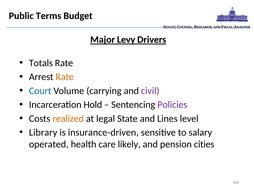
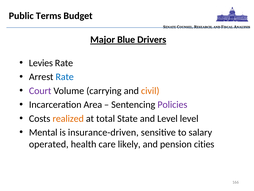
Levy: Levy -> Blue
Totals: Totals -> Levies
Rate at (65, 77) colour: orange -> blue
Court colour: blue -> purple
civil colour: purple -> orange
Hold: Hold -> Area
legal: legal -> total
and Lines: Lines -> Level
Library: Library -> Mental
